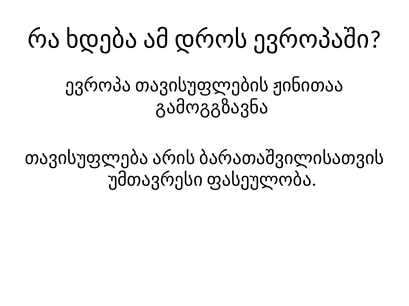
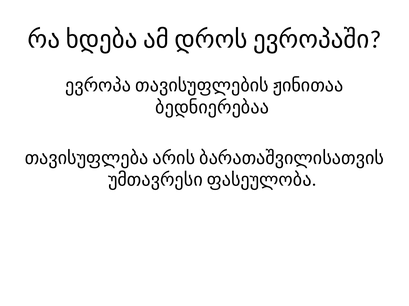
გამოგგზავნა: გამოგგზავნა -> ბედნიერებაა
